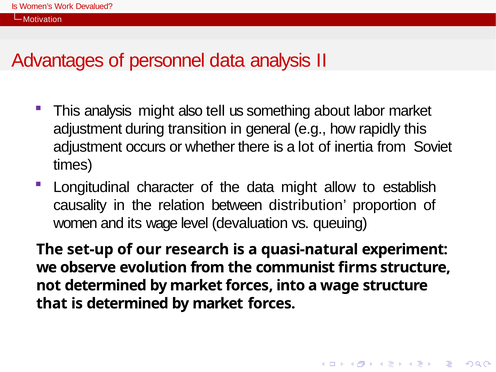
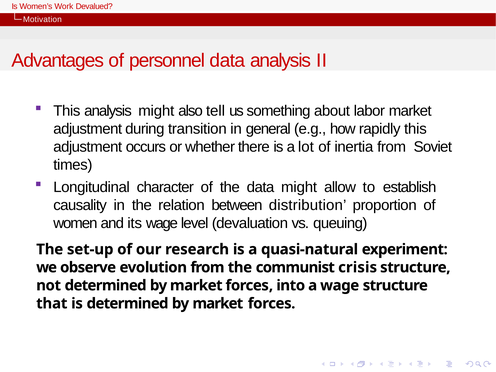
firms: firms -> crisis
